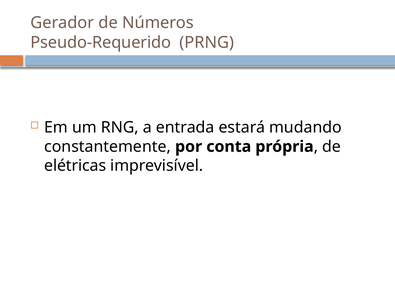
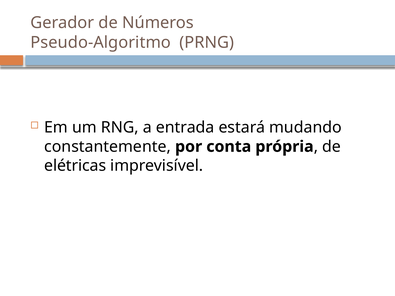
Pseudo-Requerido: Pseudo-Requerido -> Pseudo-Algoritmo
